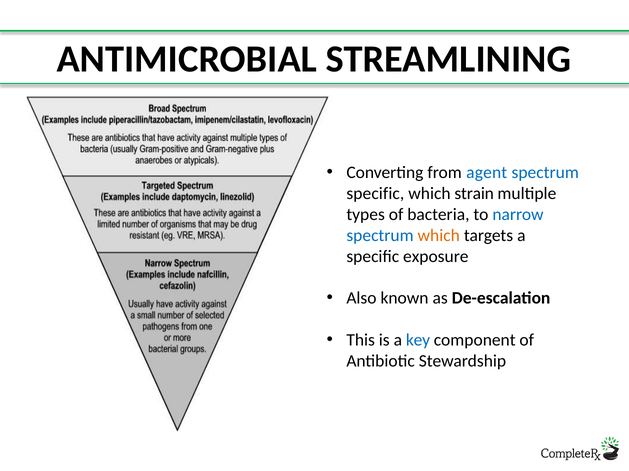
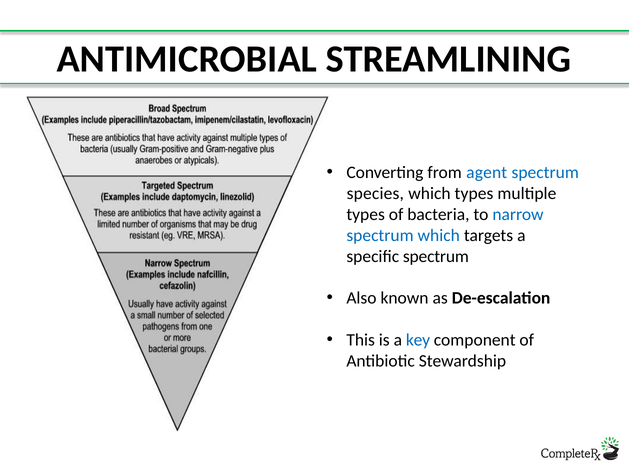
specific at (375, 194): specific -> species
which strain: strain -> types
which at (439, 236) colour: orange -> blue
specific exposure: exposure -> spectrum
